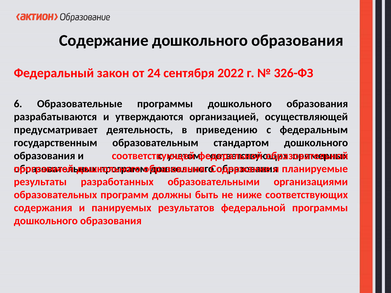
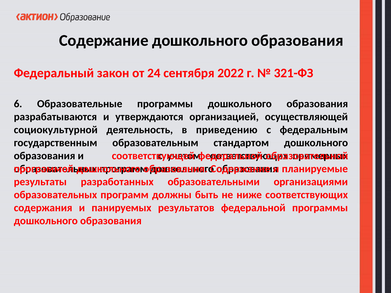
326-ФЗ: 326-ФЗ -> 321-ФЗ
предусматривает: предусматривает -> социокультурной
